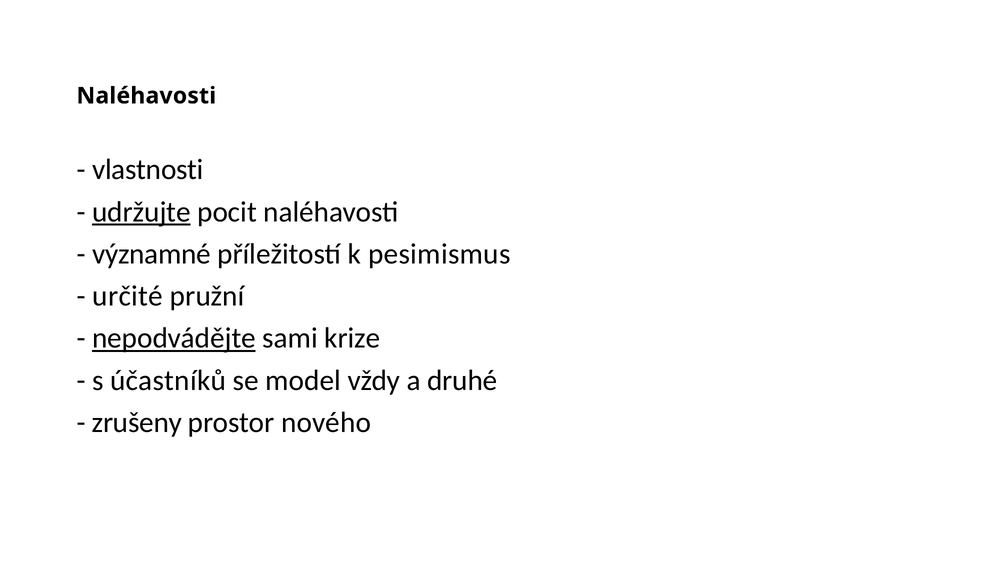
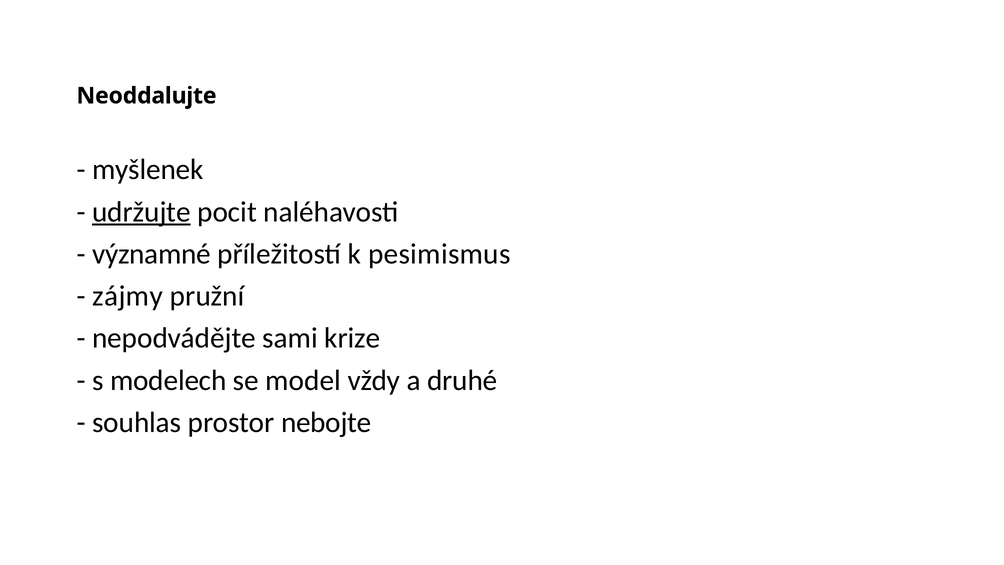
Naléhavosti at (146, 96): Naléhavosti -> Neoddalujte
vlastnosti: vlastnosti -> myšlenek
určité: určité -> zájmy
nepodvádějte underline: present -> none
účastníků: účastníků -> modelech
zrušeny: zrušeny -> souhlas
nového: nového -> nebojte
